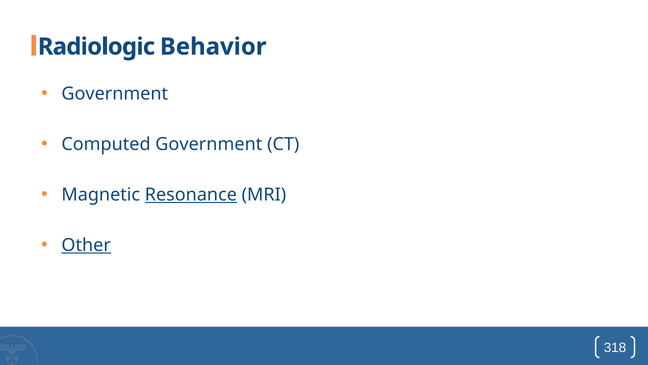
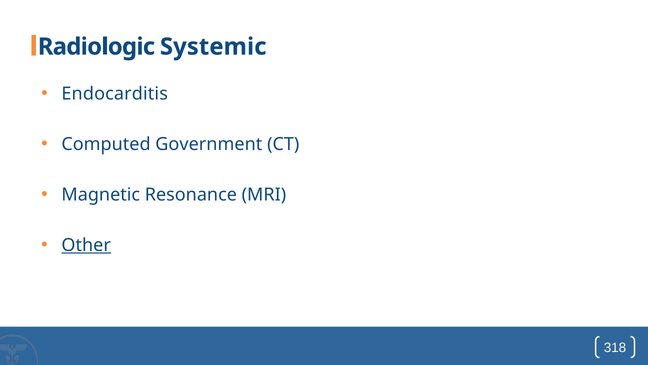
Behavior: Behavior -> Systemic
Government at (115, 94): Government -> Endocarditis
Resonance underline: present -> none
